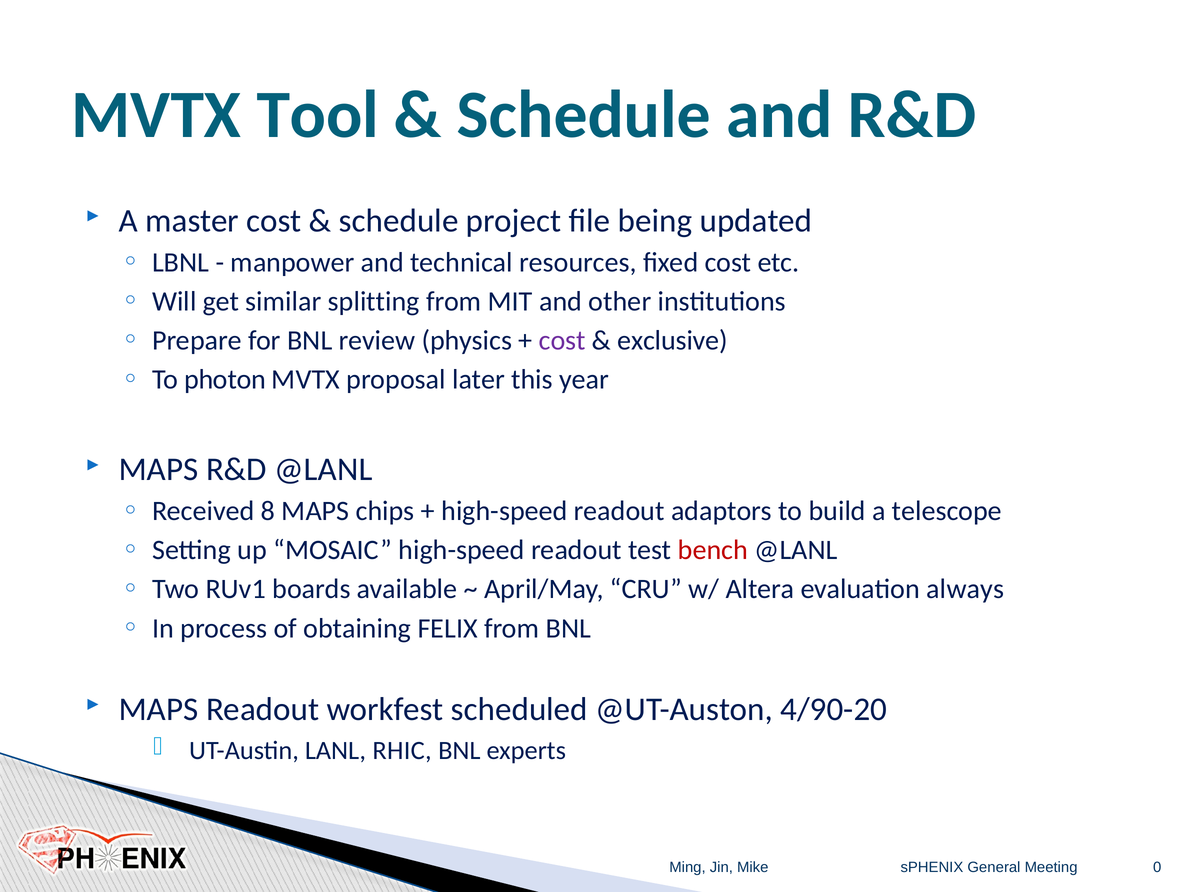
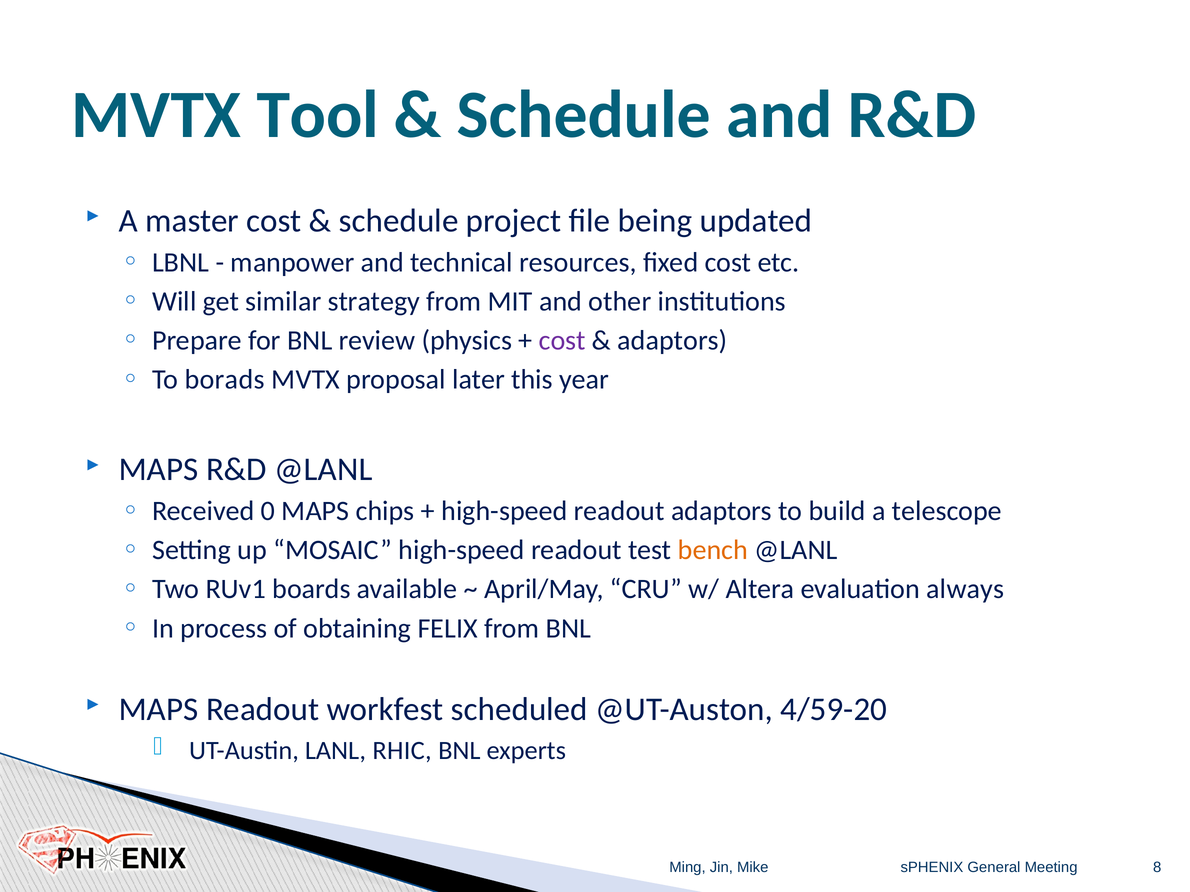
splitting: splitting -> strategy
exclusive at (673, 341): exclusive -> adaptors
photon: photon -> borads
8: 8 -> 0
bench colour: red -> orange
4/90-20: 4/90-20 -> 4/59-20
0: 0 -> 8
